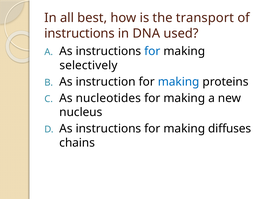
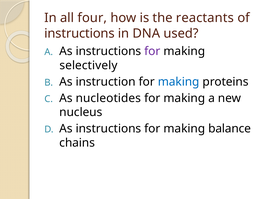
best: best -> four
transport: transport -> reactants
for at (152, 51) colour: blue -> purple
diffuses: diffuses -> balance
